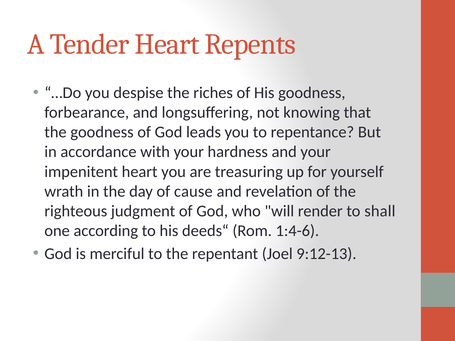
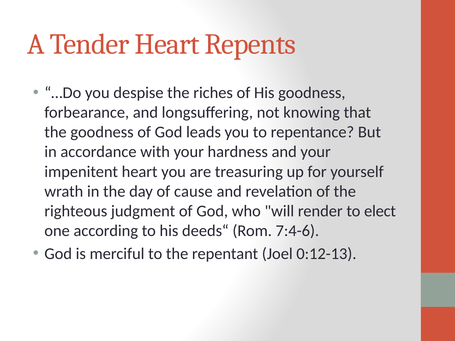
shall: shall -> elect
1:4-6: 1:4-6 -> 7:4-6
9:12-13: 9:12-13 -> 0:12-13
